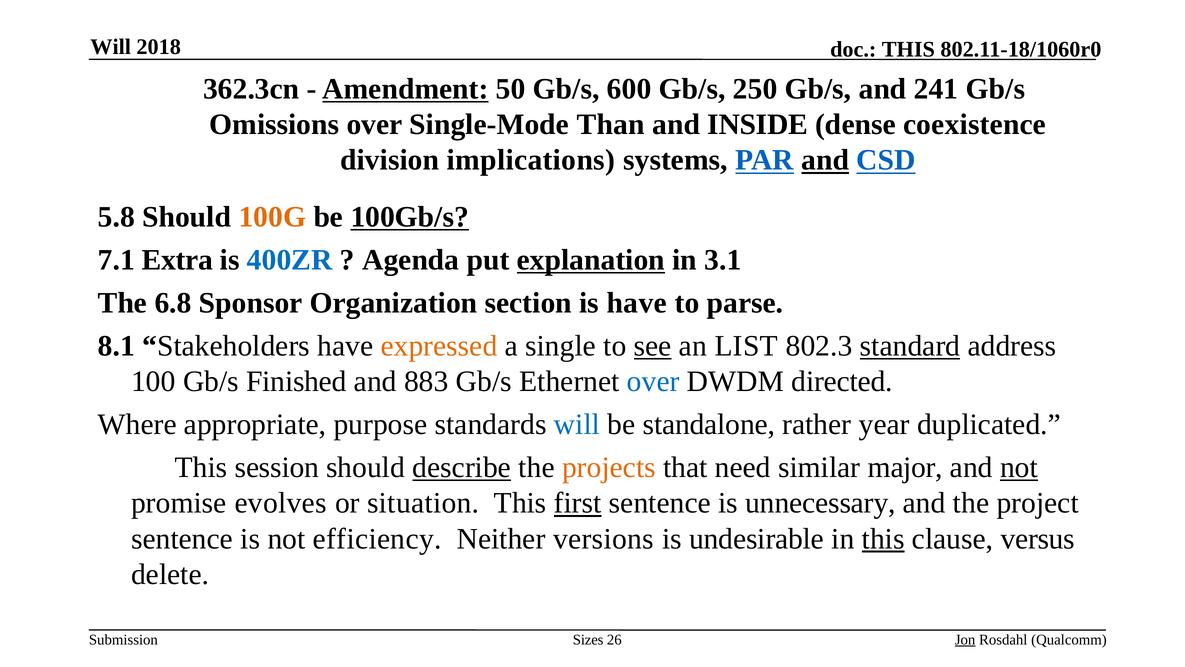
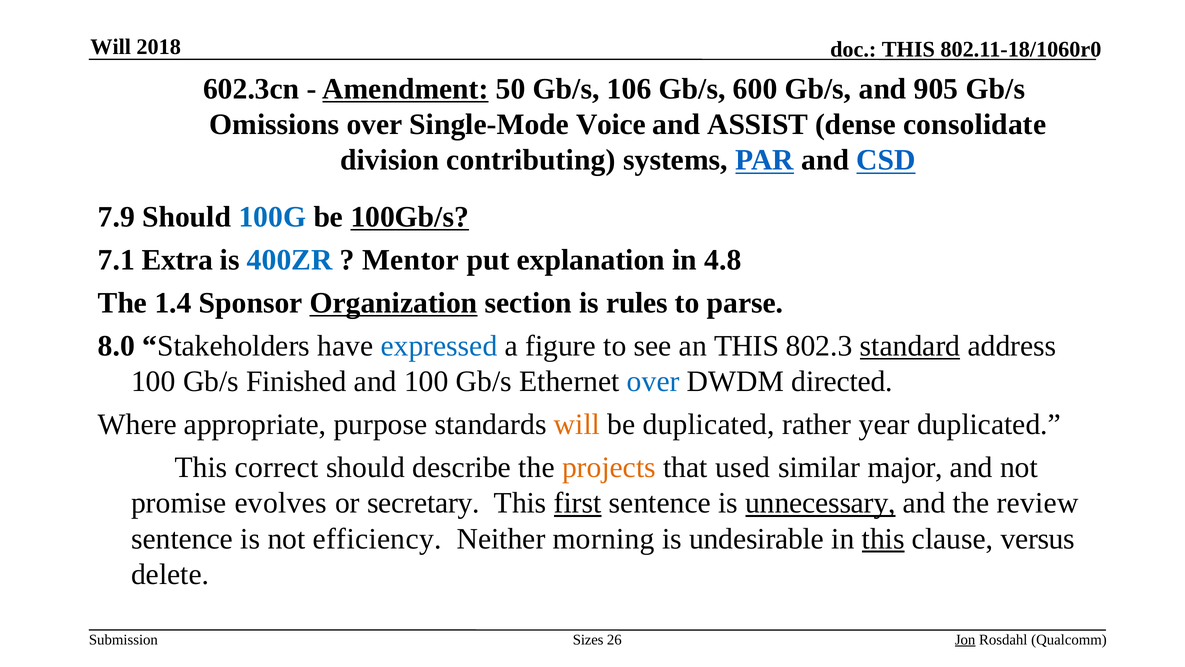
362.3cn: 362.3cn -> 602.3cn
600: 600 -> 106
250: 250 -> 600
241: 241 -> 905
Than: Than -> Voice
INSIDE: INSIDE -> ASSIST
coexistence: coexistence -> consolidate
implications: implications -> contributing
and at (825, 160) underline: present -> none
5.8: 5.8 -> 7.9
100G colour: orange -> blue
Agenda: Agenda -> Mentor
explanation underline: present -> none
3.1: 3.1 -> 4.8
6.8: 6.8 -> 1.4
Organization underline: none -> present
is have: have -> rules
8.1: 8.1 -> 8.0
expressed colour: orange -> blue
single: single -> figure
see underline: present -> none
an LIST: LIST -> THIS
and 883: 883 -> 100
will at (577, 424) colour: blue -> orange
be standalone: standalone -> duplicated
session: session -> correct
describe underline: present -> none
need: need -> used
not at (1019, 467) underline: present -> none
situation: situation -> secretary
unnecessary underline: none -> present
project: project -> review
versions: versions -> morning
